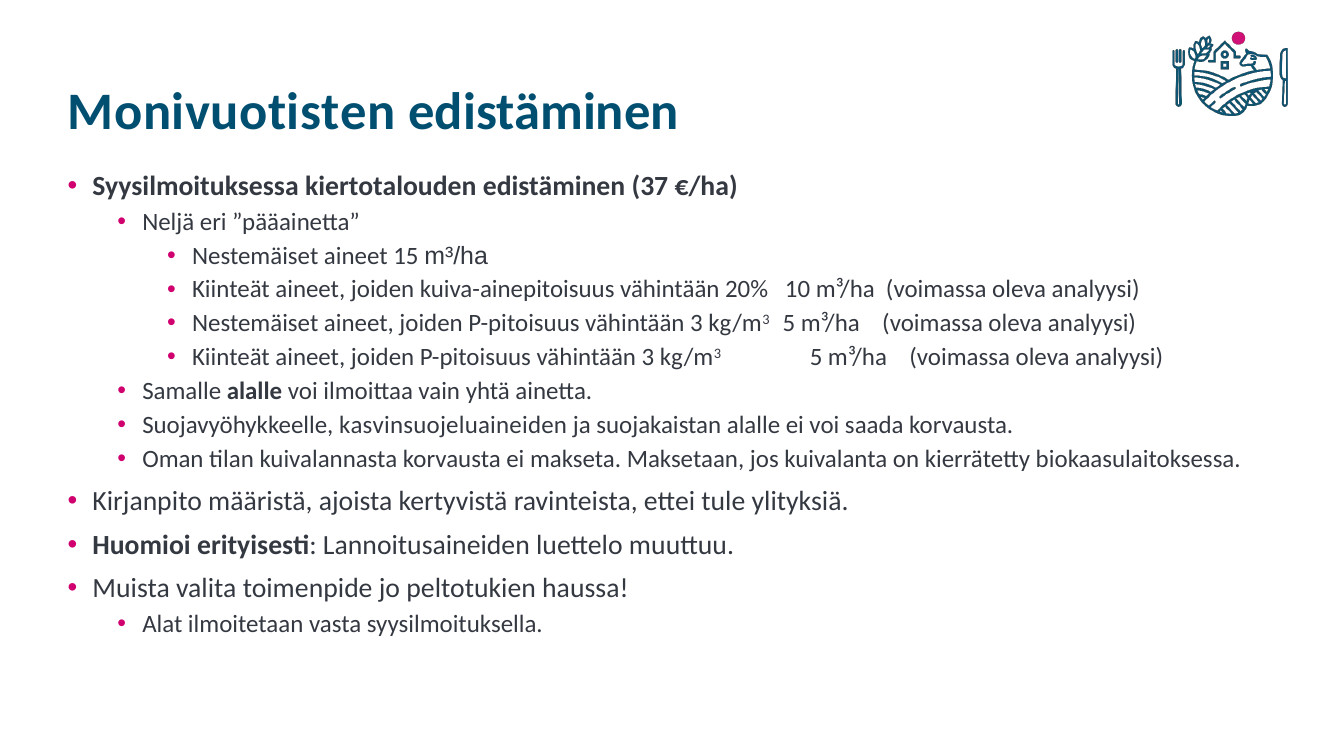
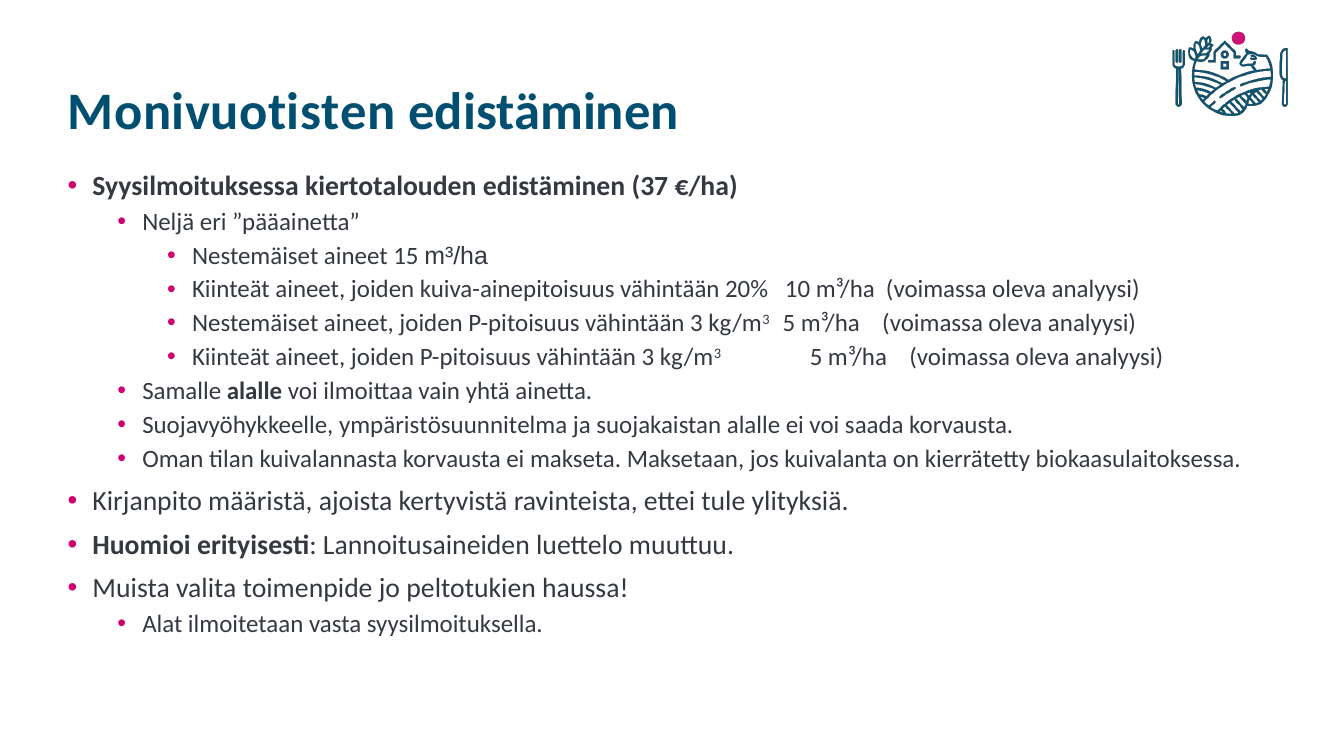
kasvinsuojeluaineiden: kasvinsuojeluaineiden -> ympäristösuunnitelma
